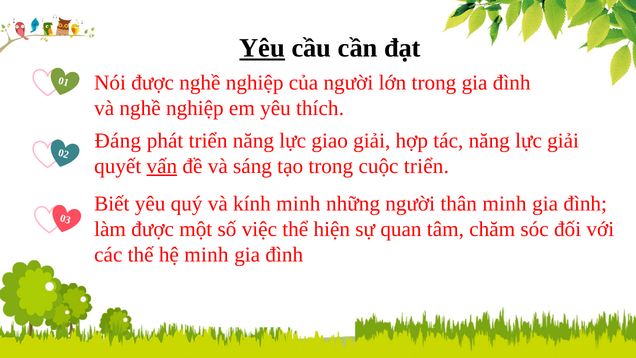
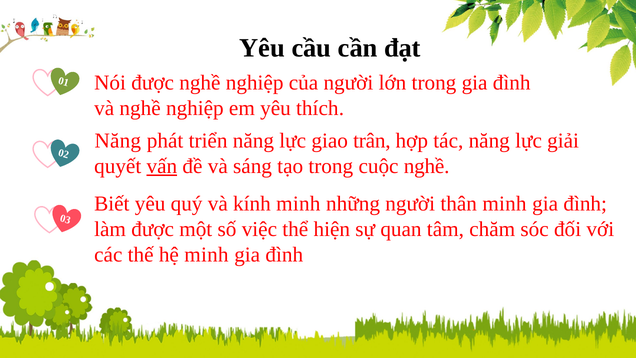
Yêu at (262, 48) underline: present -> none
Đáng at (118, 140): Đáng -> Năng
giao giải: giải -> trân
cuộc triển: triển -> nghề
